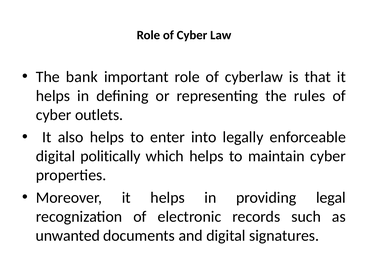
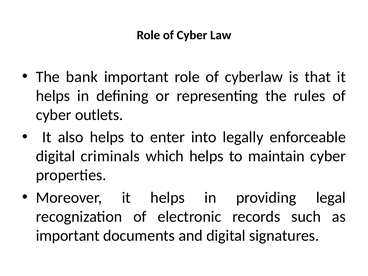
politically: politically -> criminals
unwanted at (68, 236): unwanted -> important
